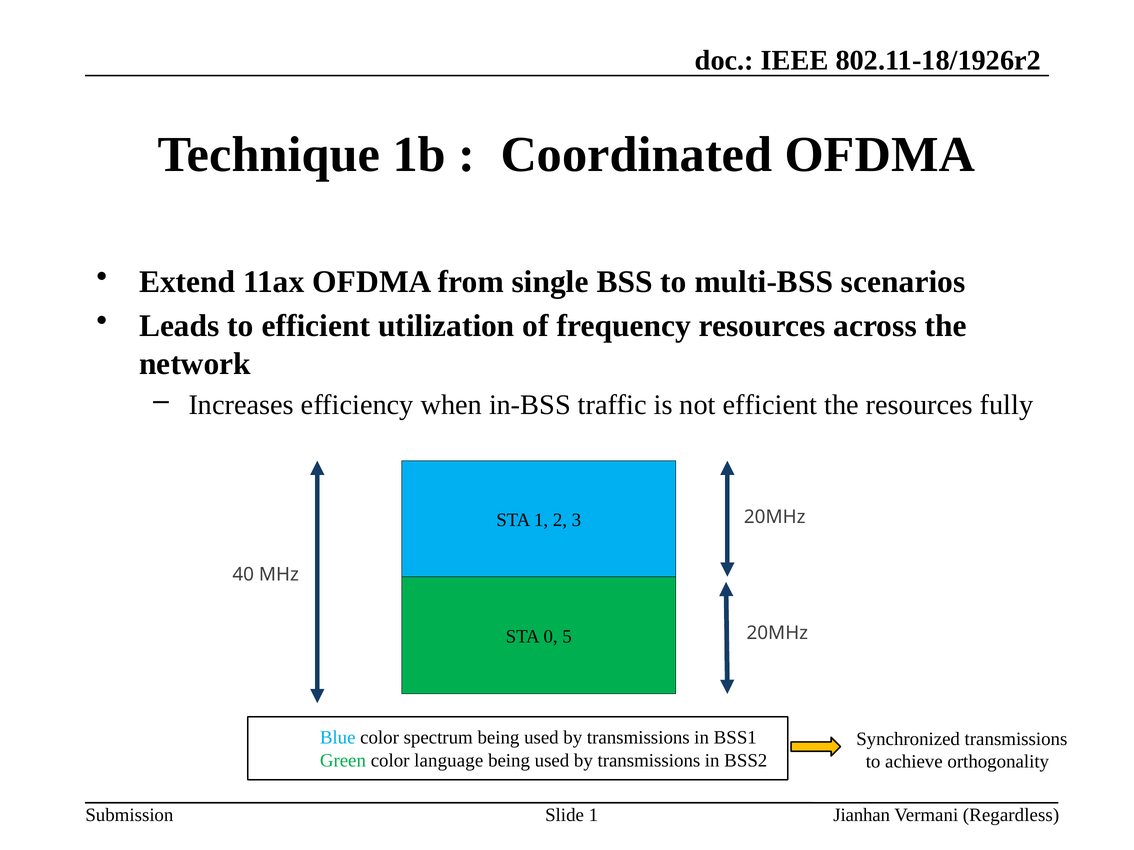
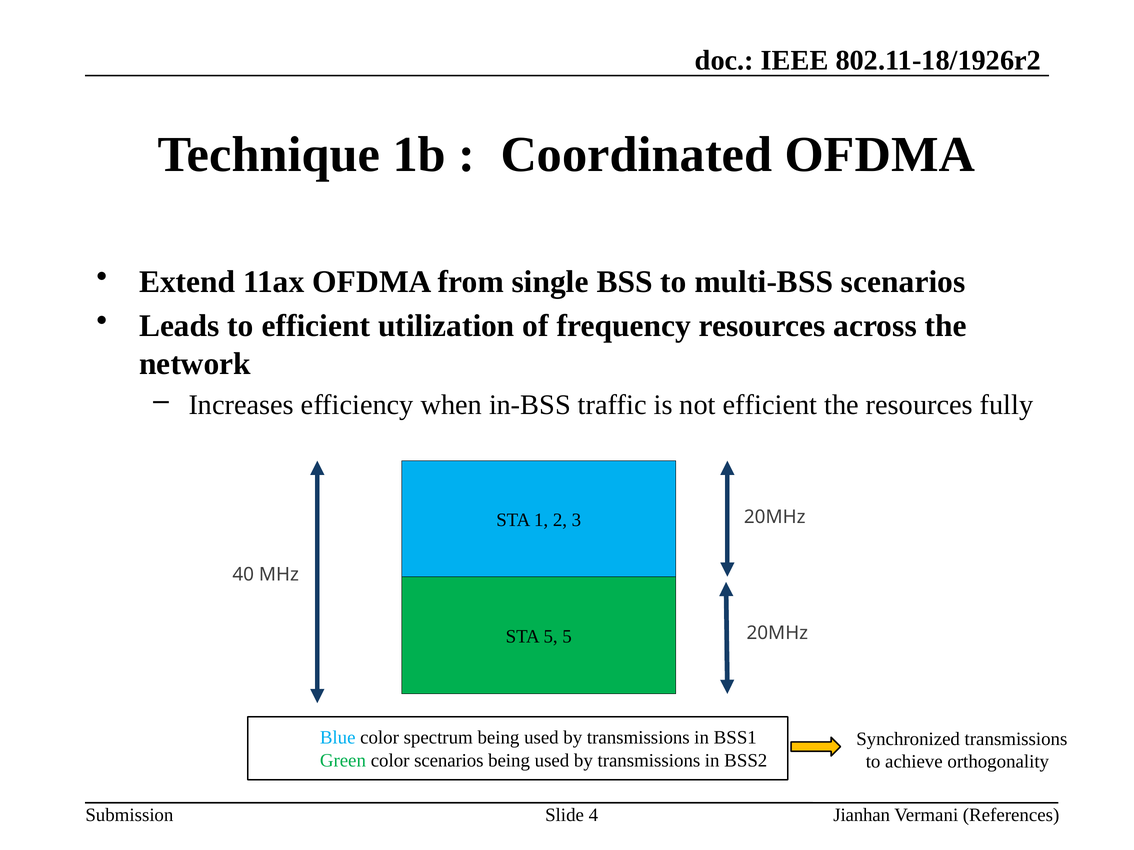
STA 0: 0 -> 5
color language: language -> scenarios
Slide 1: 1 -> 4
Regardless: Regardless -> References
